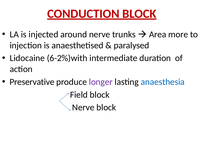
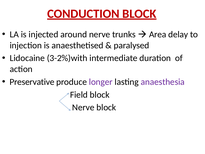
more: more -> delay
6-2%)with: 6-2%)with -> 3-2%)with
anaesthesia colour: blue -> purple
